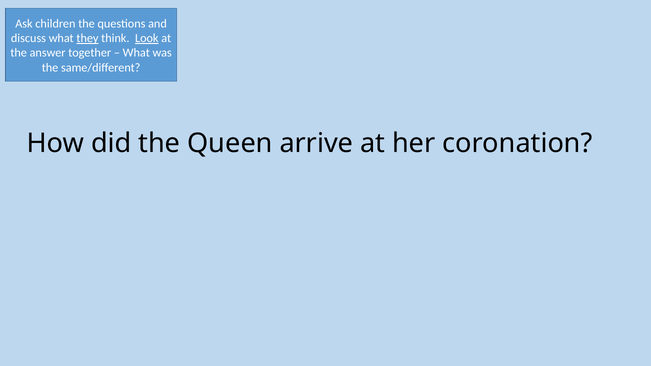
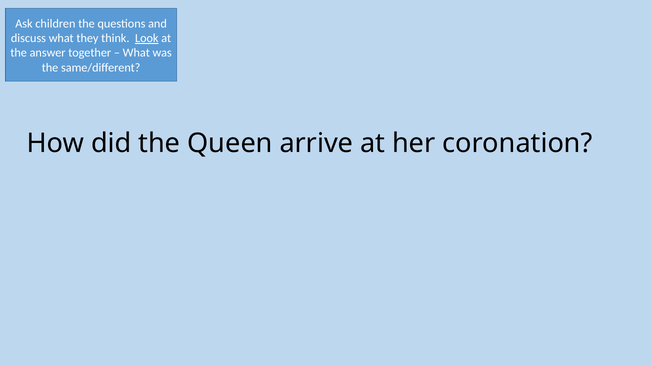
they underline: present -> none
